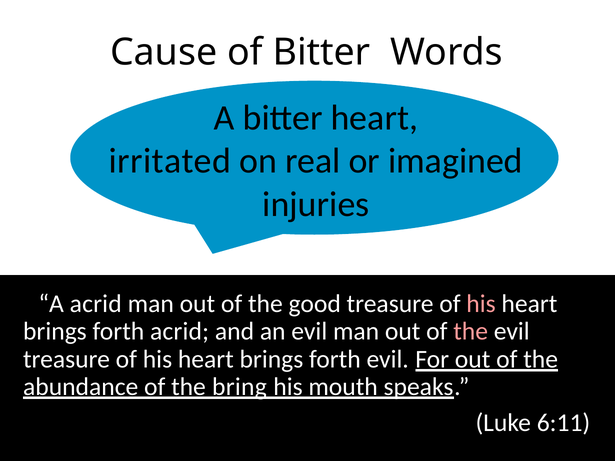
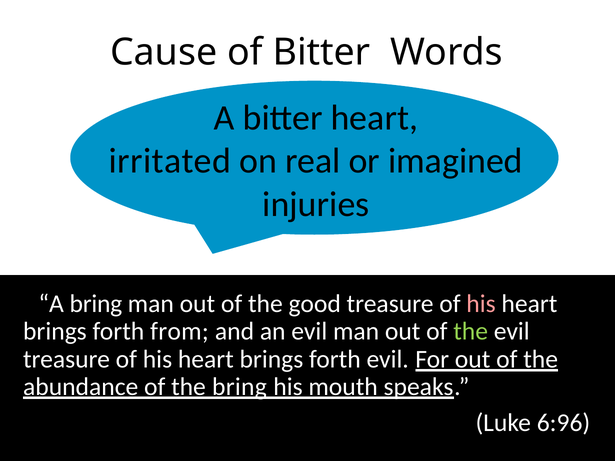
A acrid: acrid -> bring
forth acrid: acrid -> from
the at (471, 332) colour: pink -> light green
6:11: 6:11 -> 6:96
